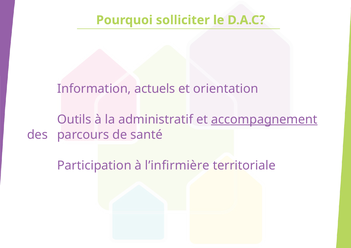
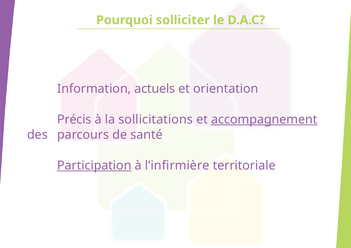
Outils: Outils -> Précis
administratif: administratif -> sollicitations
Participation underline: none -> present
